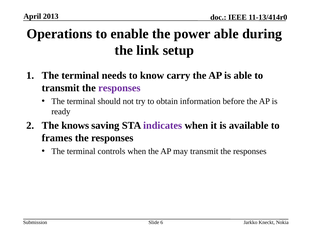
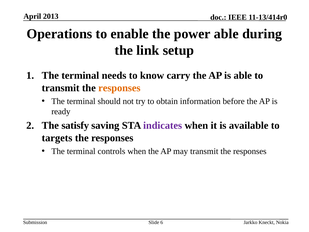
responses at (119, 88) colour: purple -> orange
knows: knows -> satisfy
frames: frames -> targets
